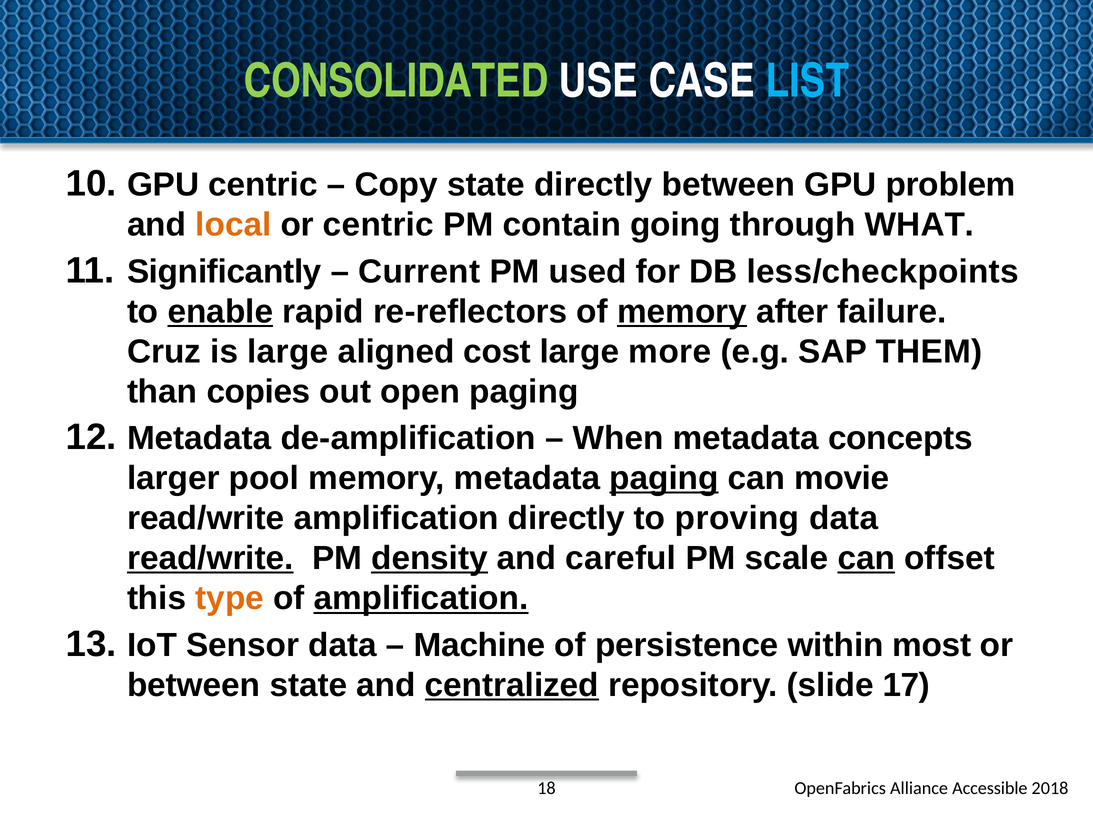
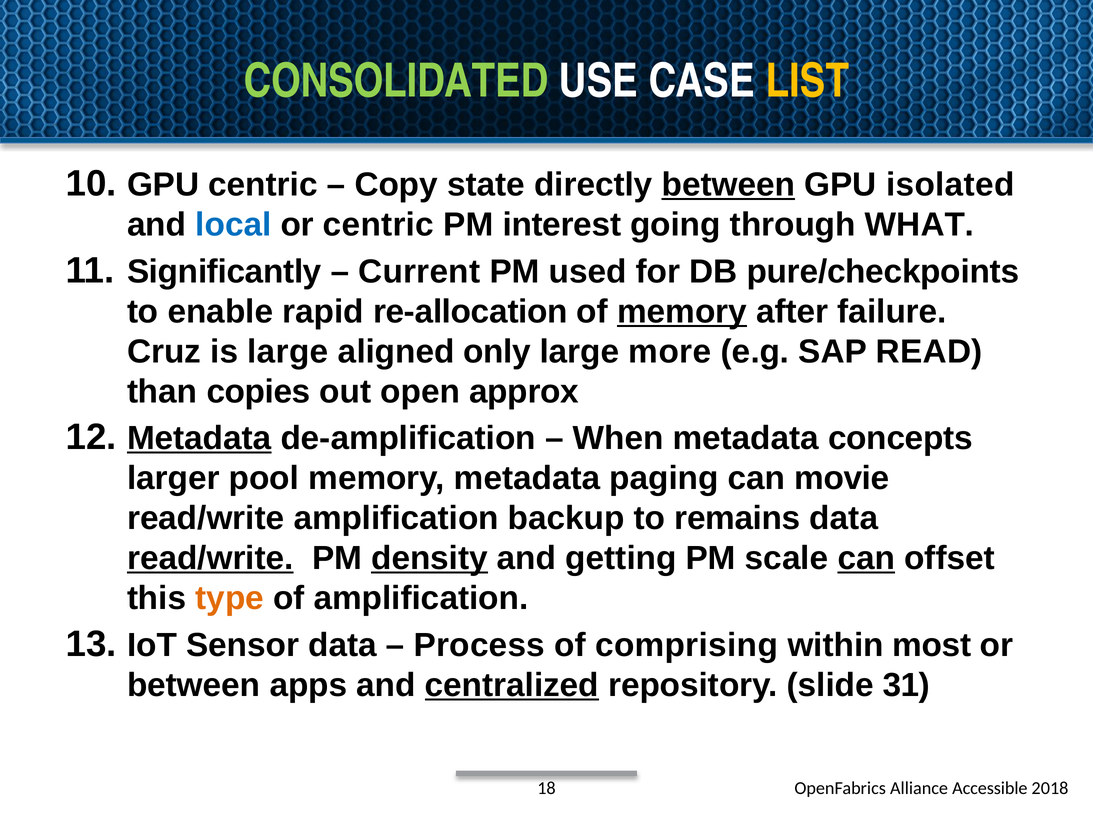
LIST colour: light blue -> yellow
between at (728, 185) underline: none -> present
problem: problem -> isolated
local colour: orange -> blue
contain: contain -> interest
less/checkpoints: less/checkpoints -> pure/checkpoints
enable underline: present -> none
re-reflectors: re-reflectors -> re-allocation
cost: cost -> only
THEM: THEM -> READ
open paging: paging -> approx
Metadata at (199, 438) underline: none -> present
paging at (664, 478) underline: present -> none
amplification directly: directly -> backup
proving: proving -> remains
careful: careful -> getting
amplification at (421, 598) underline: present -> none
Machine: Machine -> Process
persistence: persistence -> comprising
between state: state -> apps
17: 17 -> 31
